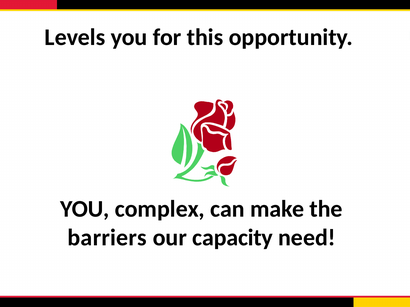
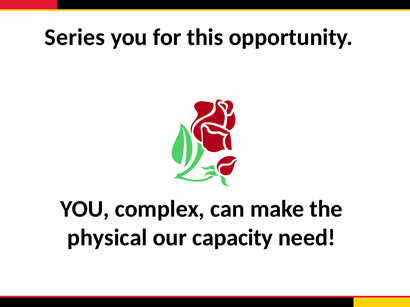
Levels: Levels -> Series
barriers: barriers -> physical
